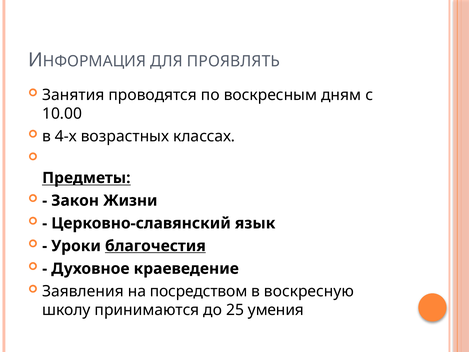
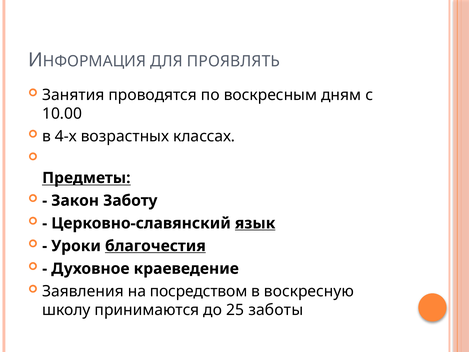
Жизни: Жизни -> Заботу
язык underline: none -> present
умения: умения -> заботы
